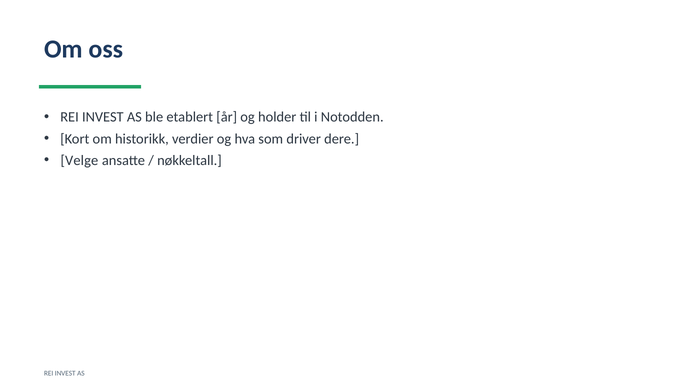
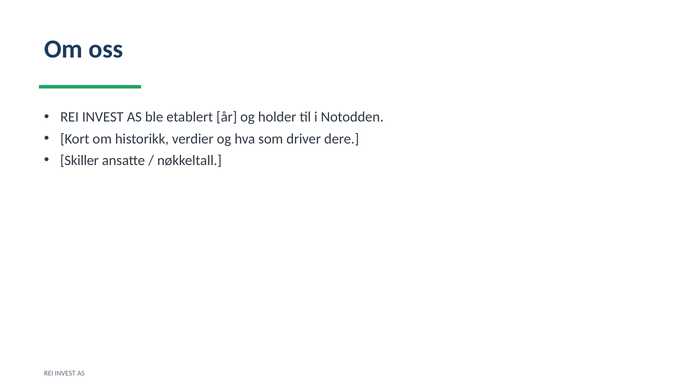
Velge: Velge -> Skiller
